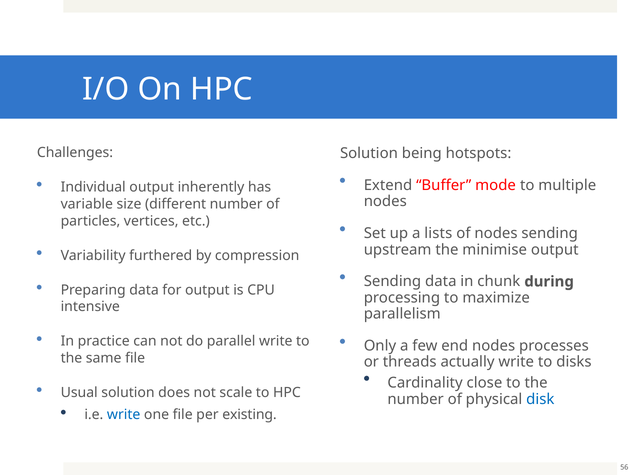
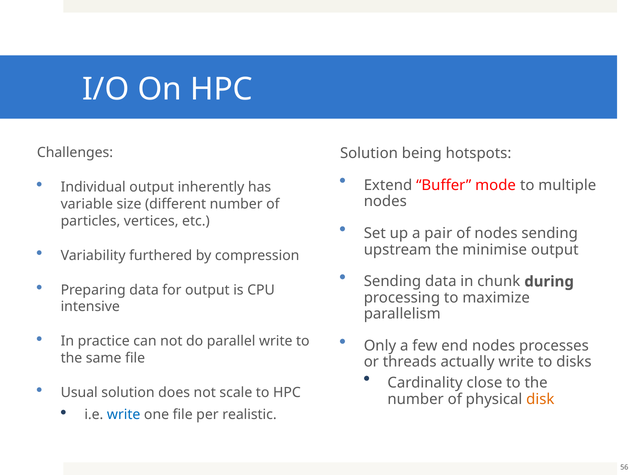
lists: lists -> pair
disk colour: blue -> orange
existing: existing -> realistic
